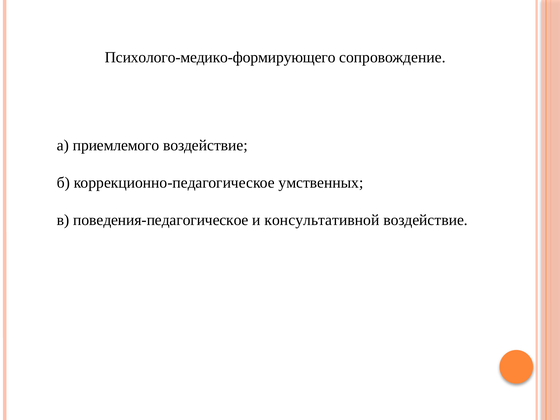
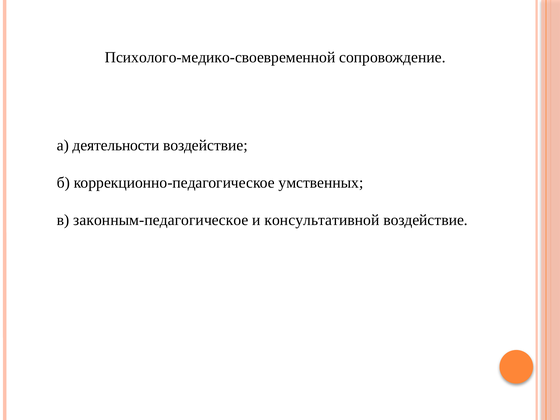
Психолого-медико-формирующего: Психолого-медико-формирующего -> Психолого-медико-своевременной
приемлемого: приемлемого -> деятельности
поведения-педагогическое: поведения-педагогическое -> законным-педагогическое
